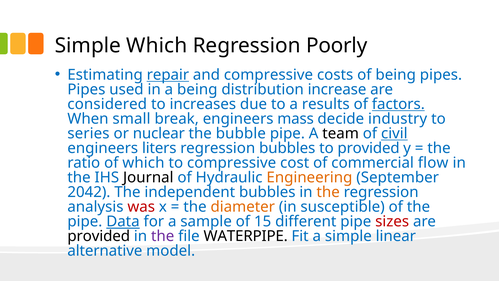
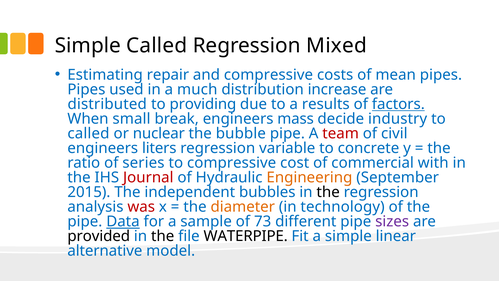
Simple Which: Which -> Called
Poorly: Poorly -> Mixed
repair underline: present -> none
of being: being -> mean
a being: being -> much
considered: considered -> distributed
increases: increases -> providing
series at (88, 133): series -> called
team colour: black -> red
civil underline: present -> none
regression bubbles: bubbles -> variable
to provided: provided -> concrete
of which: which -> series
flow: flow -> with
Journal colour: black -> red
2042: 2042 -> 2015
the at (328, 192) colour: orange -> black
susceptible: susceptible -> technology
15: 15 -> 73
sizes colour: red -> purple
the at (163, 236) colour: purple -> black
